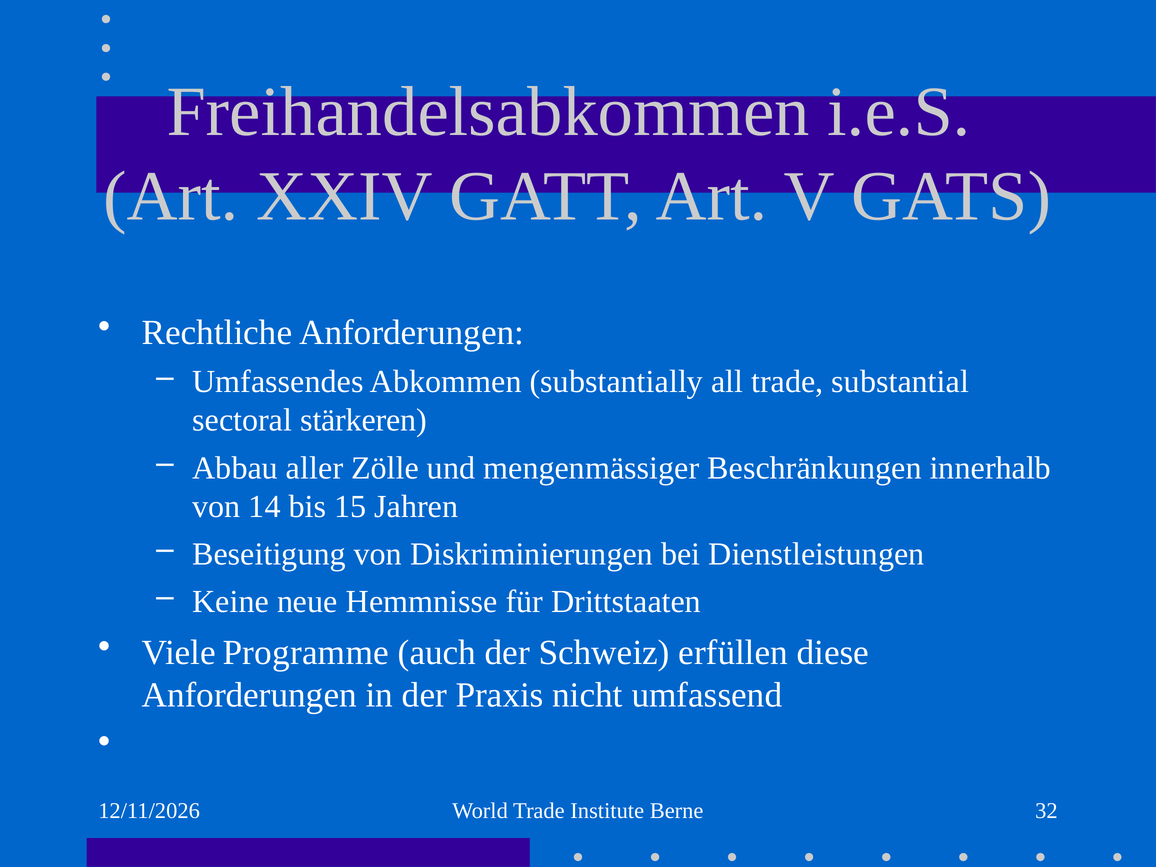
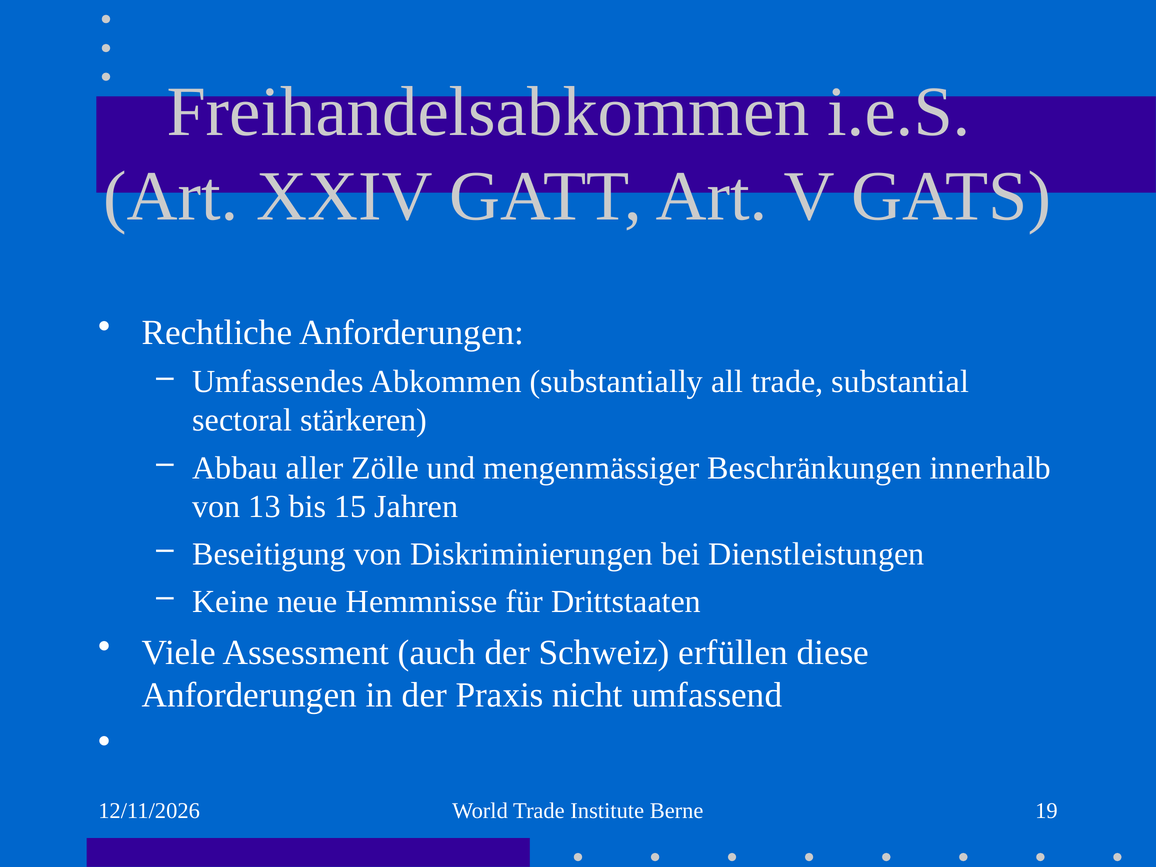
14: 14 -> 13
Programme: Programme -> Assessment
32: 32 -> 19
